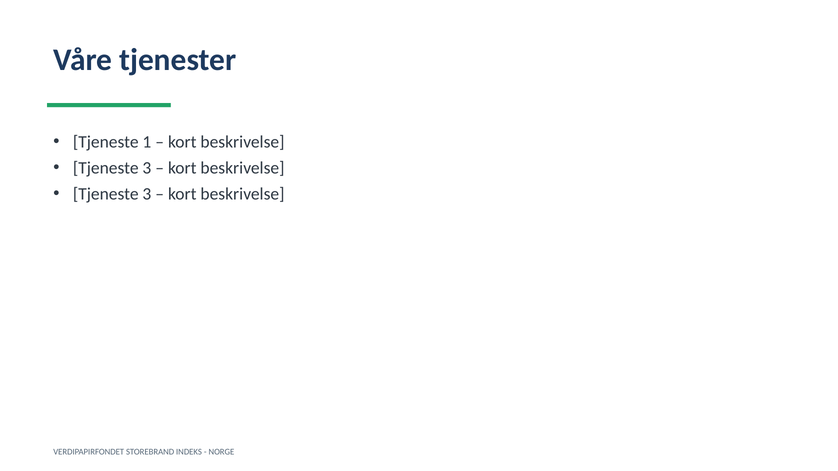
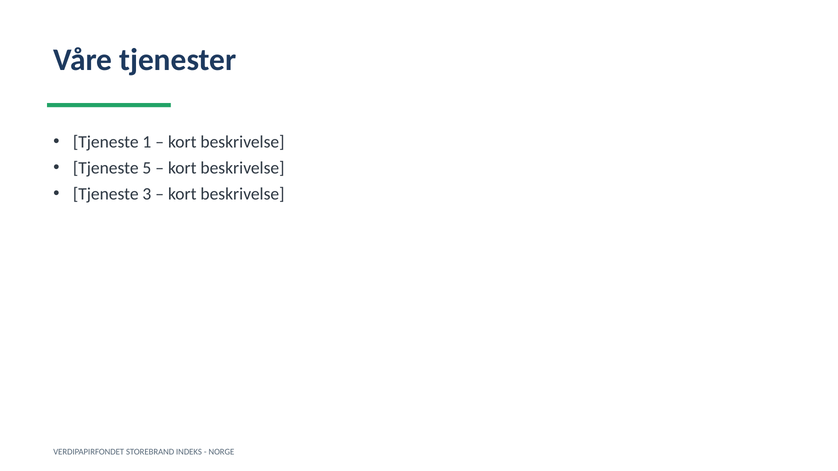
3 at (147, 168): 3 -> 5
